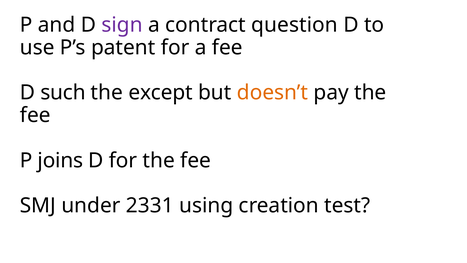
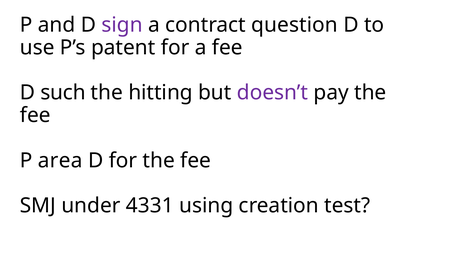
except: except -> hitting
doesn’t colour: orange -> purple
joins: joins -> area
2331: 2331 -> 4331
